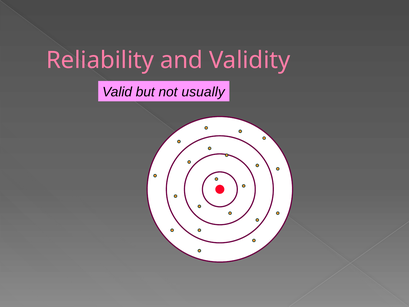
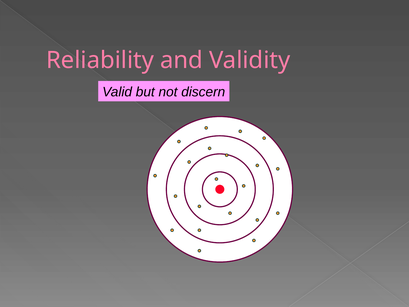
usually: usually -> discern
